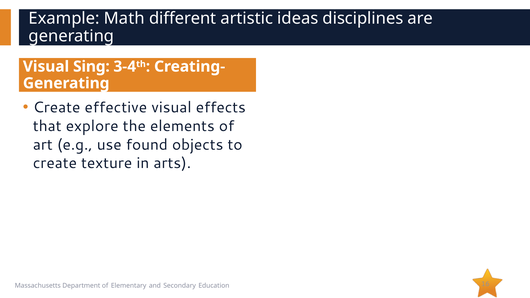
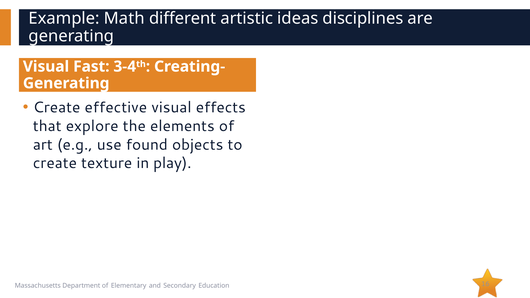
Sing: Sing -> Fast
arts: arts -> play
